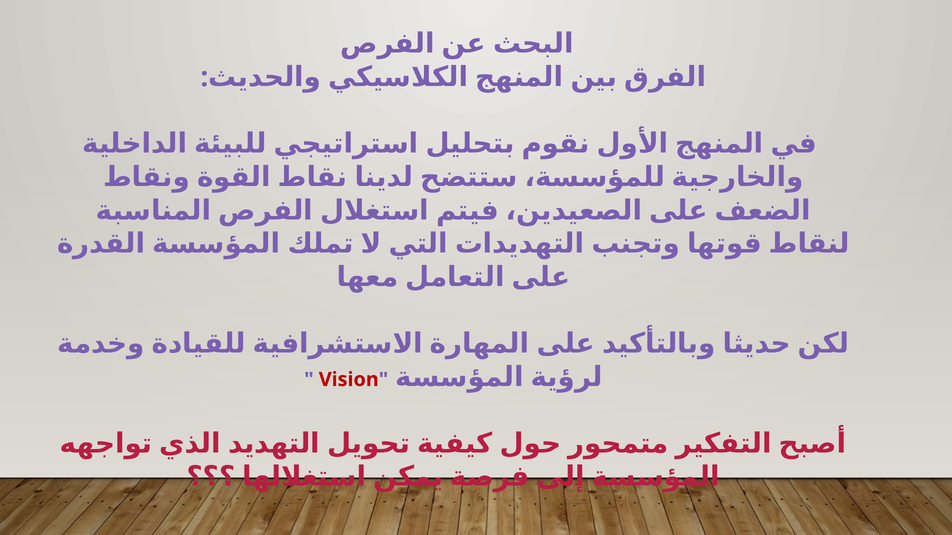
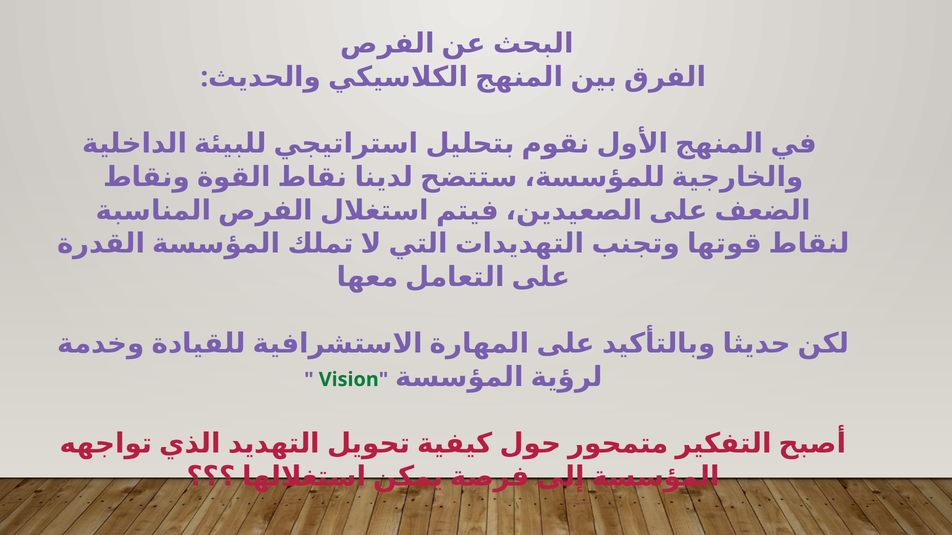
Vision colour: red -> green
